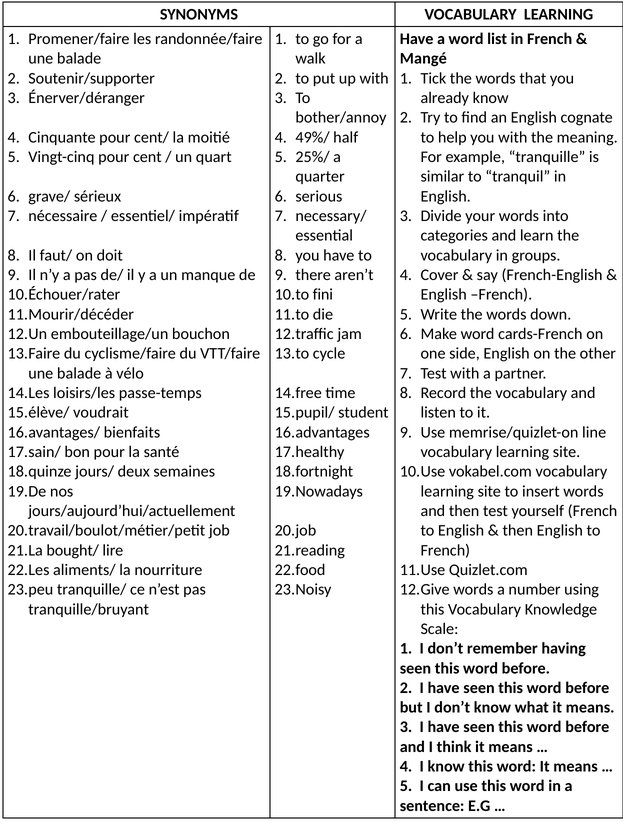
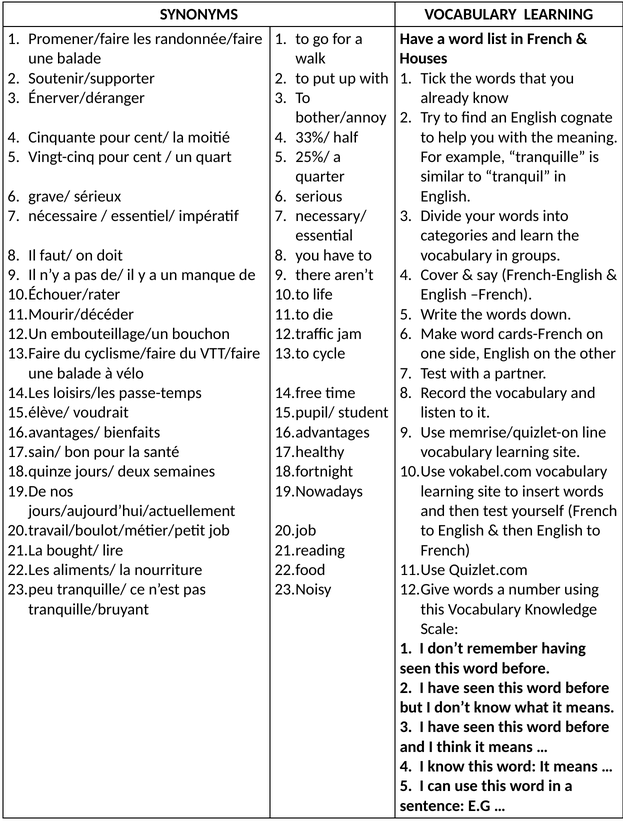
Mangé: Mangé -> Houses
49%/: 49%/ -> 33%/
fini: fini -> life
